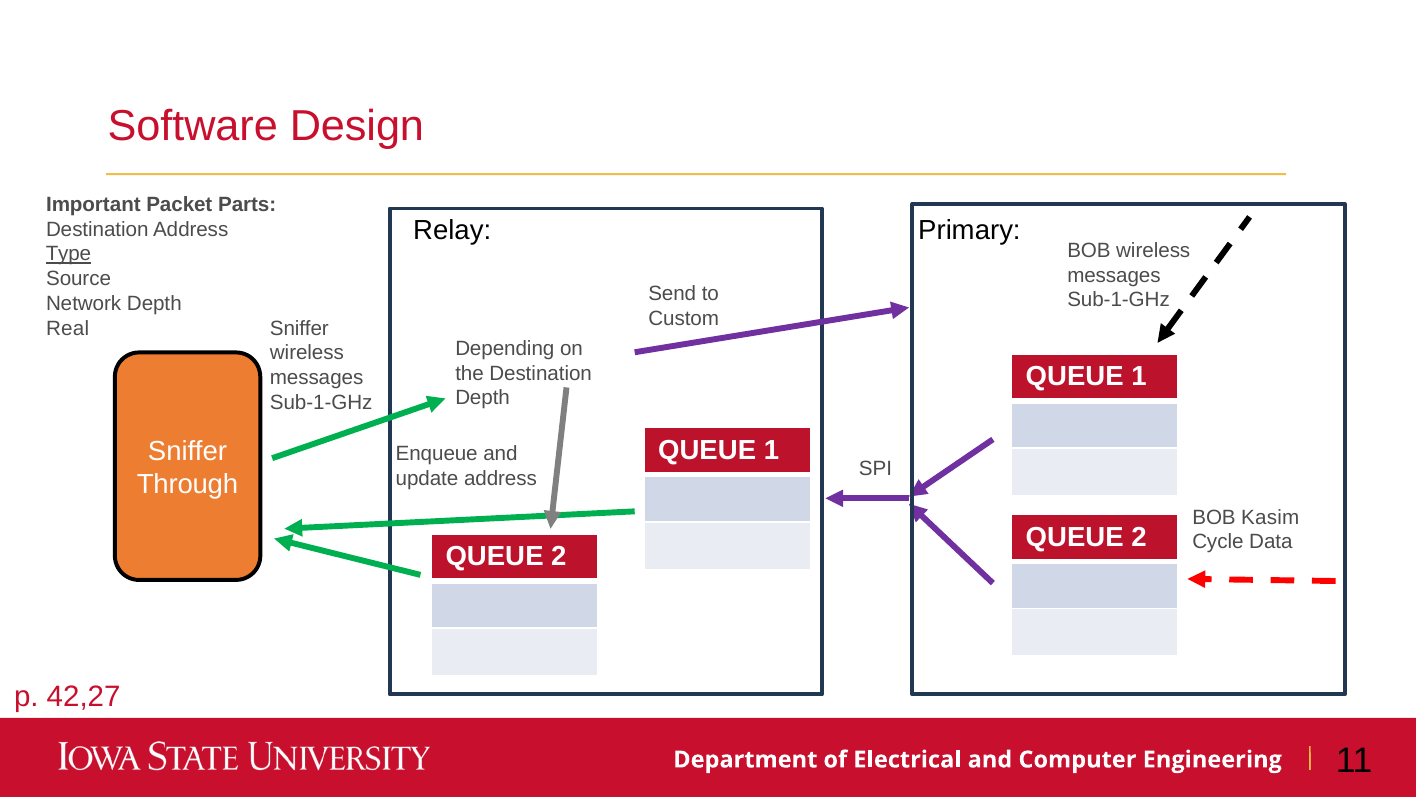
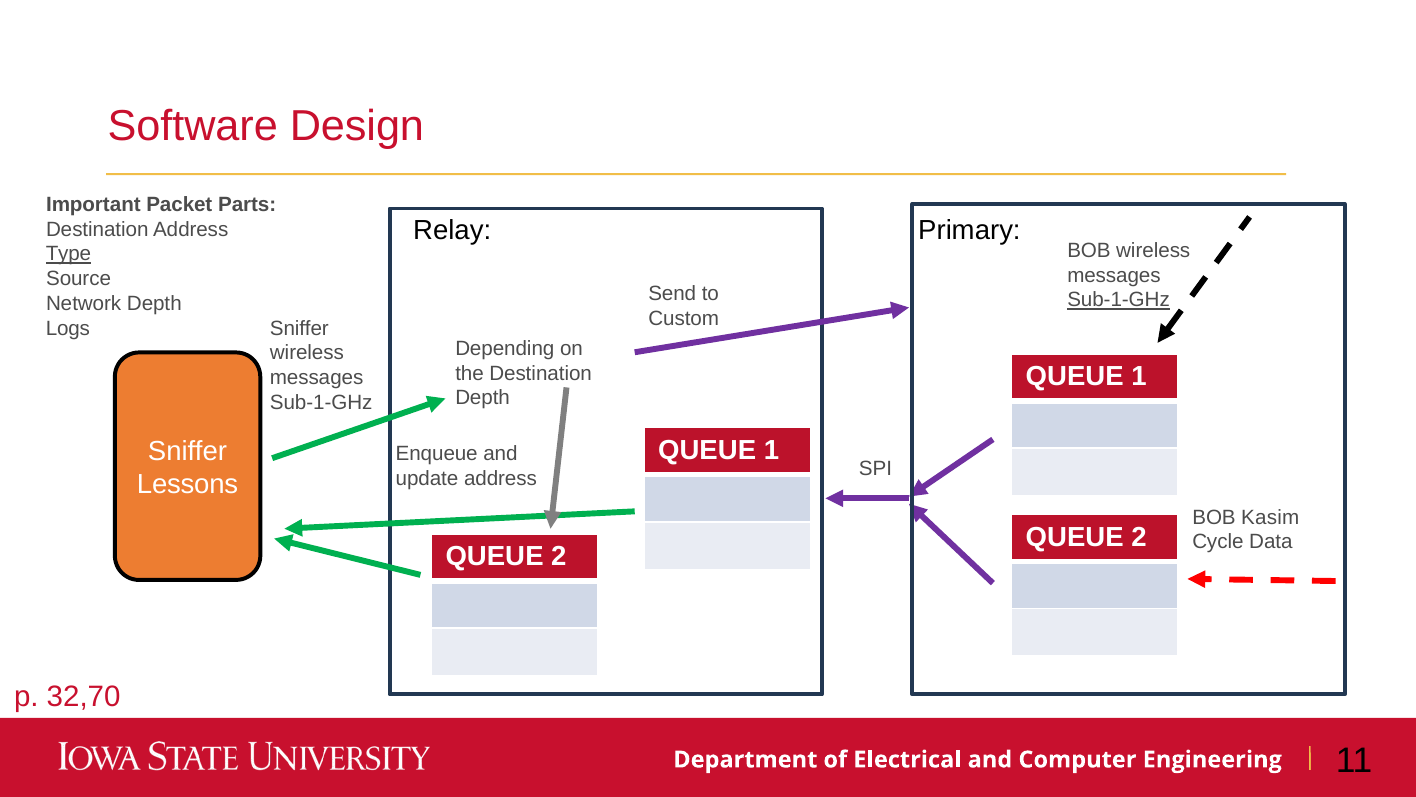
Sub-1-GHz at (1119, 300) underline: none -> present
Real: Real -> Logs
Through: Through -> Lessons
42,27: 42,27 -> 32,70
